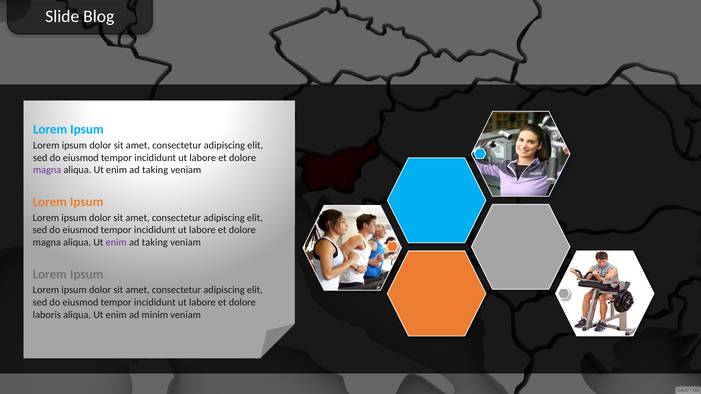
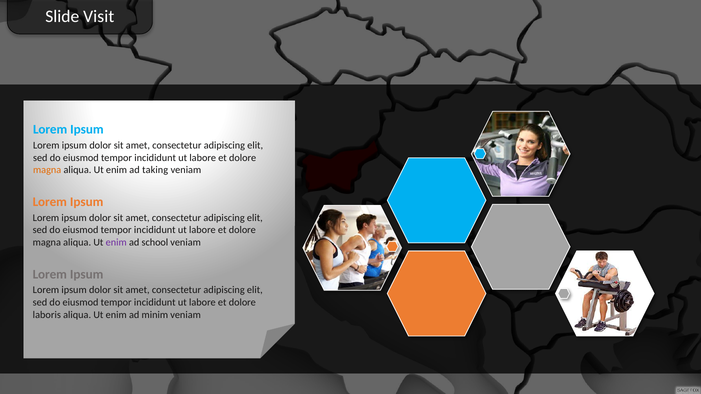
Blog: Blog -> Visit
magna at (47, 170) colour: purple -> orange
taking at (155, 243): taking -> school
